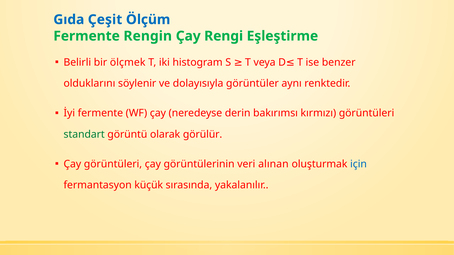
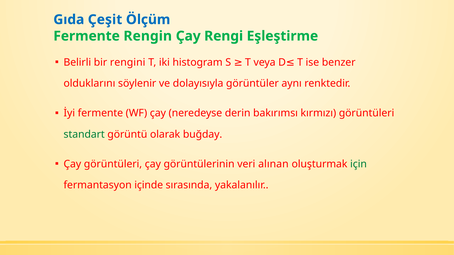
ölçmek: ölçmek -> rengini
görülür: görülür -> buğday
için colour: blue -> green
küçük: küçük -> içinde
